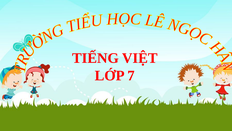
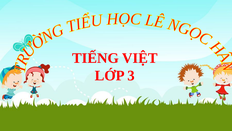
7: 7 -> 3
